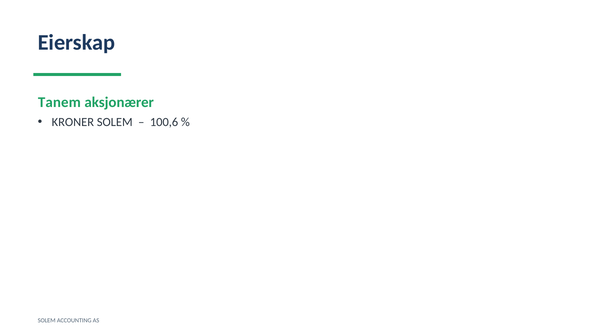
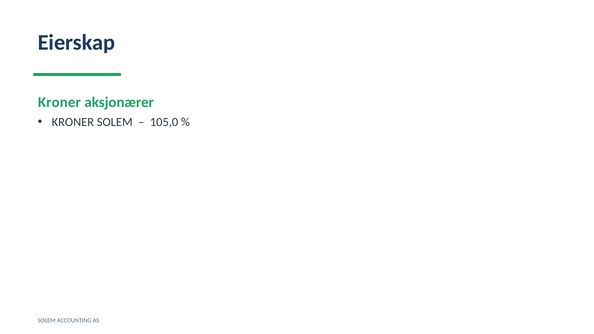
Tanem at (59, 102): Tanem -> Kroner
100,6: 100,6 -> 105,0
